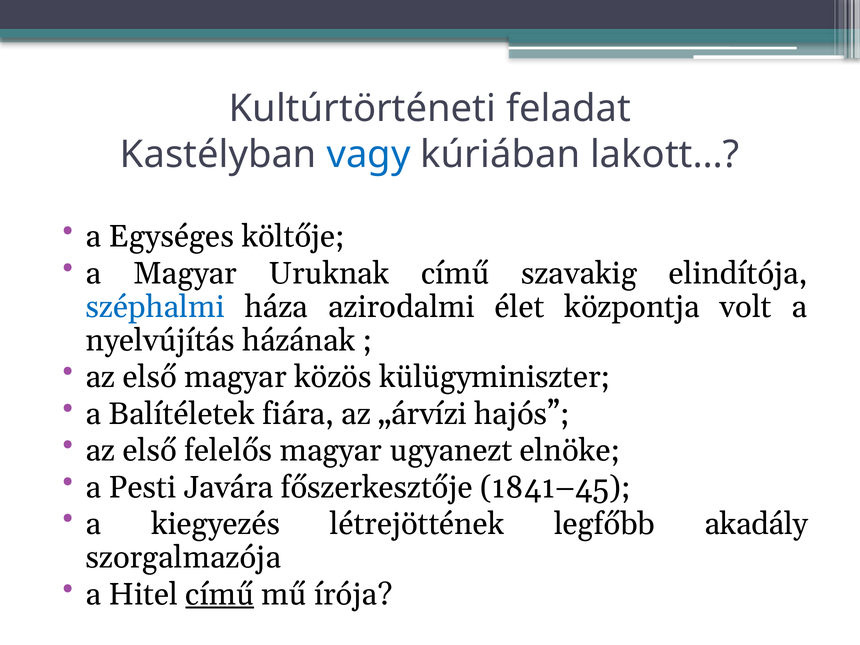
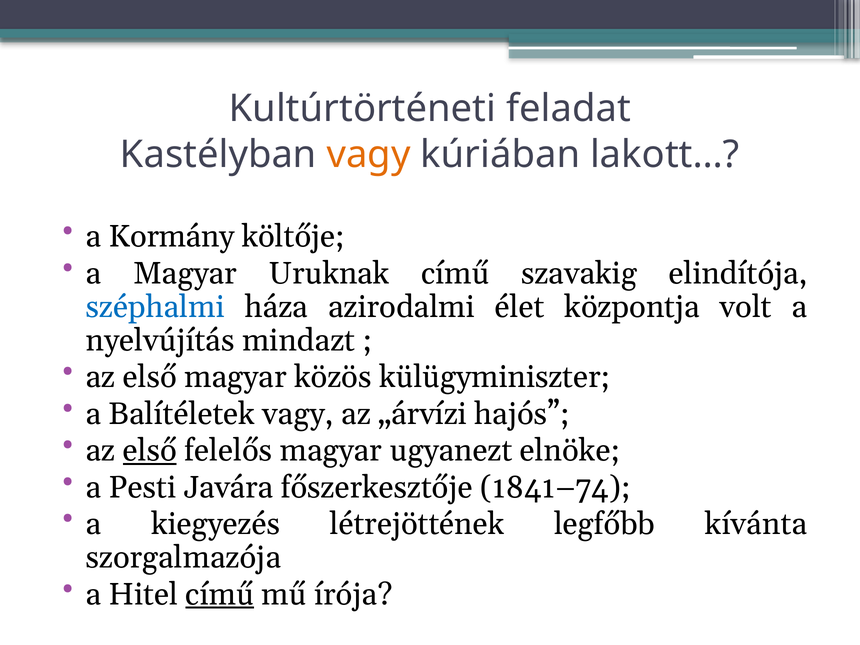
vagy at (369, 154) colour: blue -> orange
Egységes: Egységes -> Kormány
házának: házának -> mindazt
Balítéletek fiára: fiára -> vagy
első at (150, 451) underline: none -> present
1841–45: 1841–45 -> 1841–74
akadály: akadály -> kívánta
